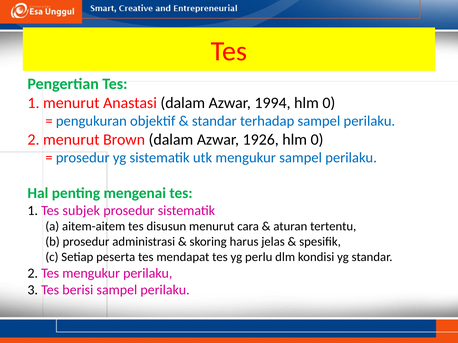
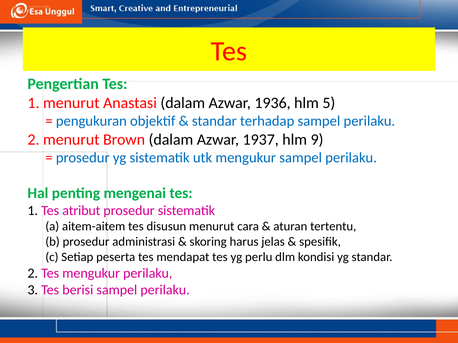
1994: 1994 -> 1936
0 at (329, 103): 0 -> 5
1926: 1926 -> 1937
0 at (317, 140): 0 -> 9
subjek: subjek -> atribut
